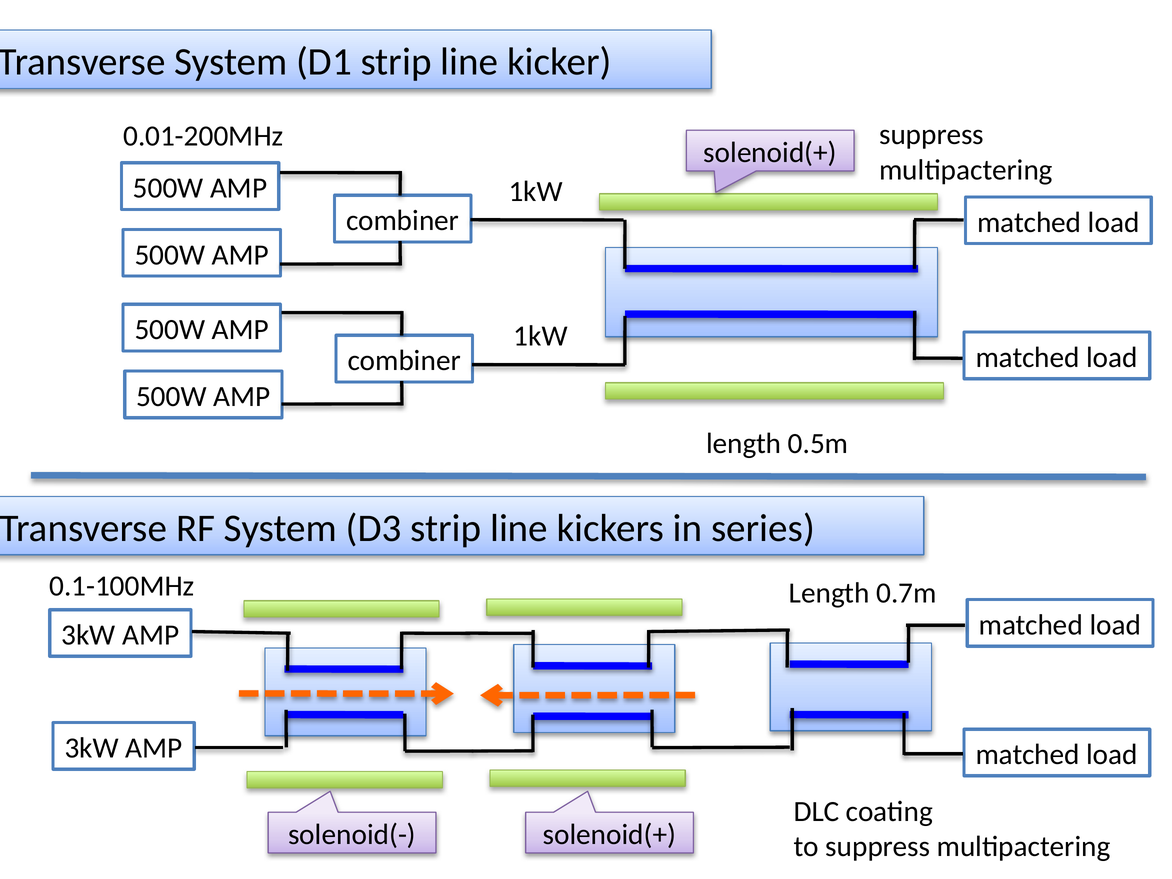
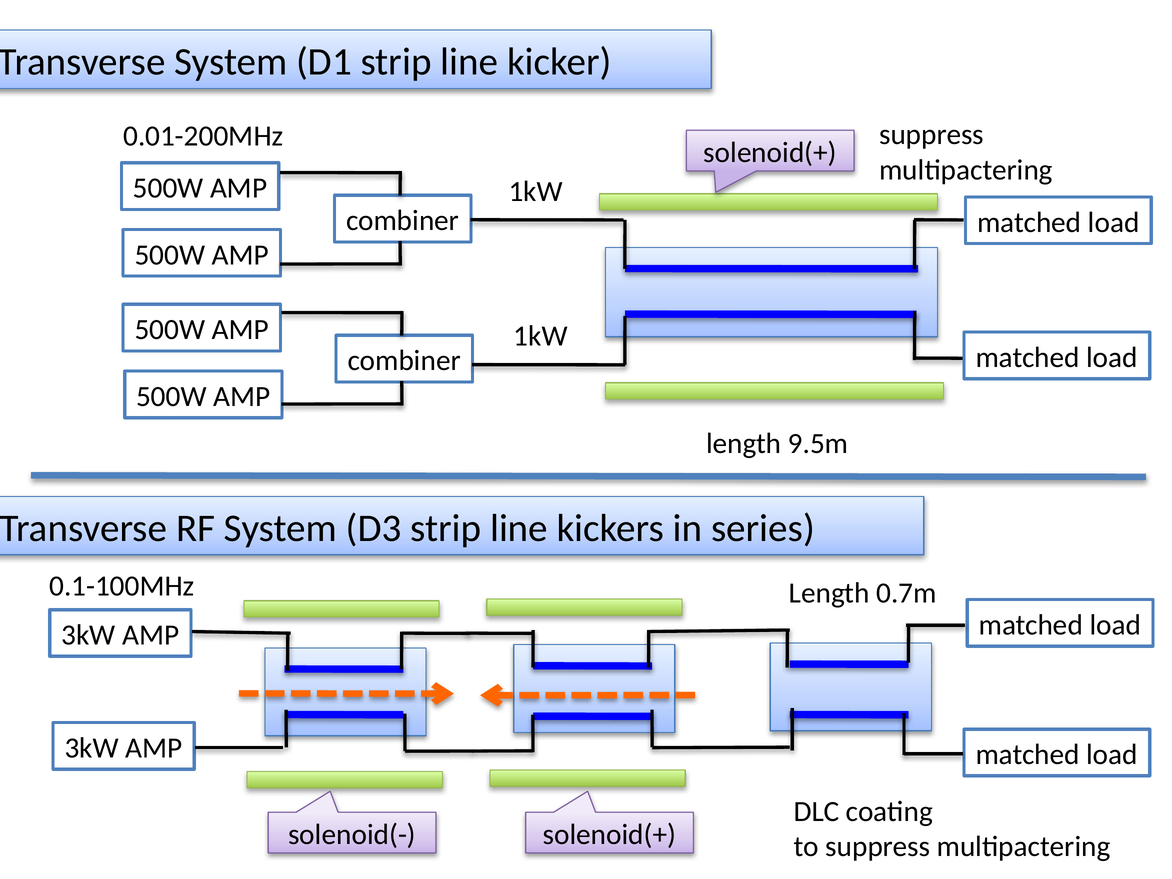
0.5m: 0.5m -> 9.5m
